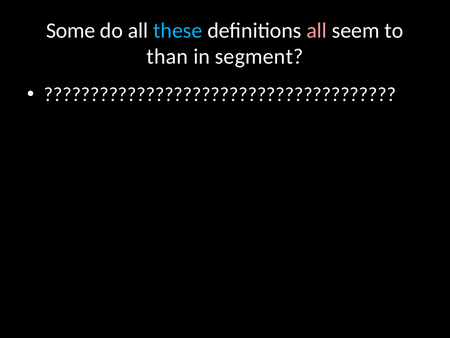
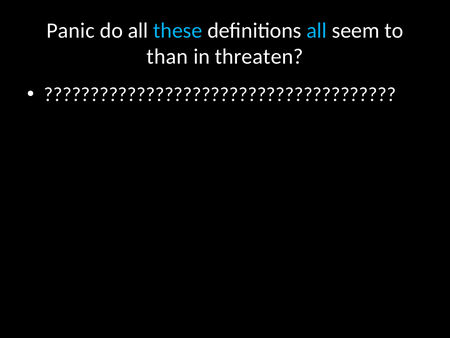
Some: Some -> Panic
all at (317, 30) colour: pink -> light blue
segment: segment -> threaten
